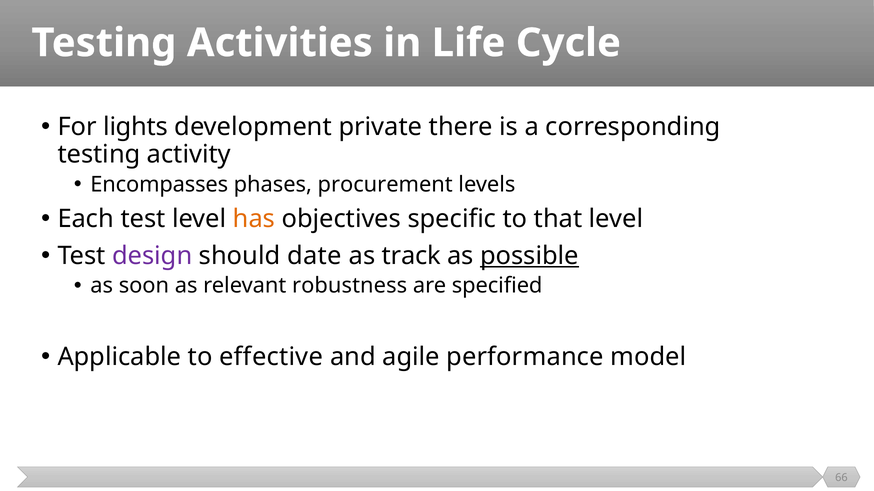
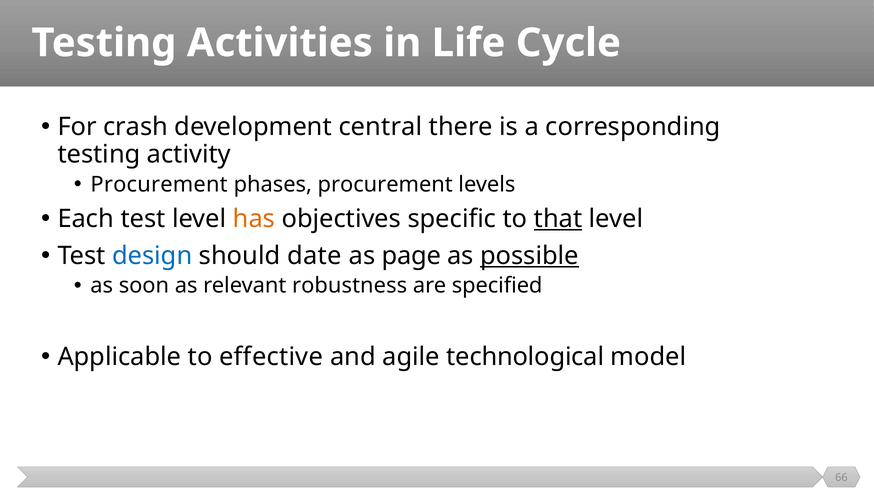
lights: lights -> crash
private: private -> central
Encompasses at (159, 185): Encompasses -> Procurement
that underline: none -> present
design colour: purple -> blue
track: track -> page
performance: performance -> technological
